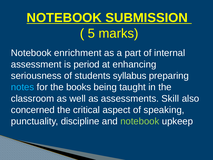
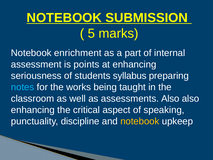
period: period -> points
books: books -> works
assessments Skill: Skill -> Also
concerned at (33, 110): concerned -> enhancing
notebook at (140, 121) colour: light green -> yellow
